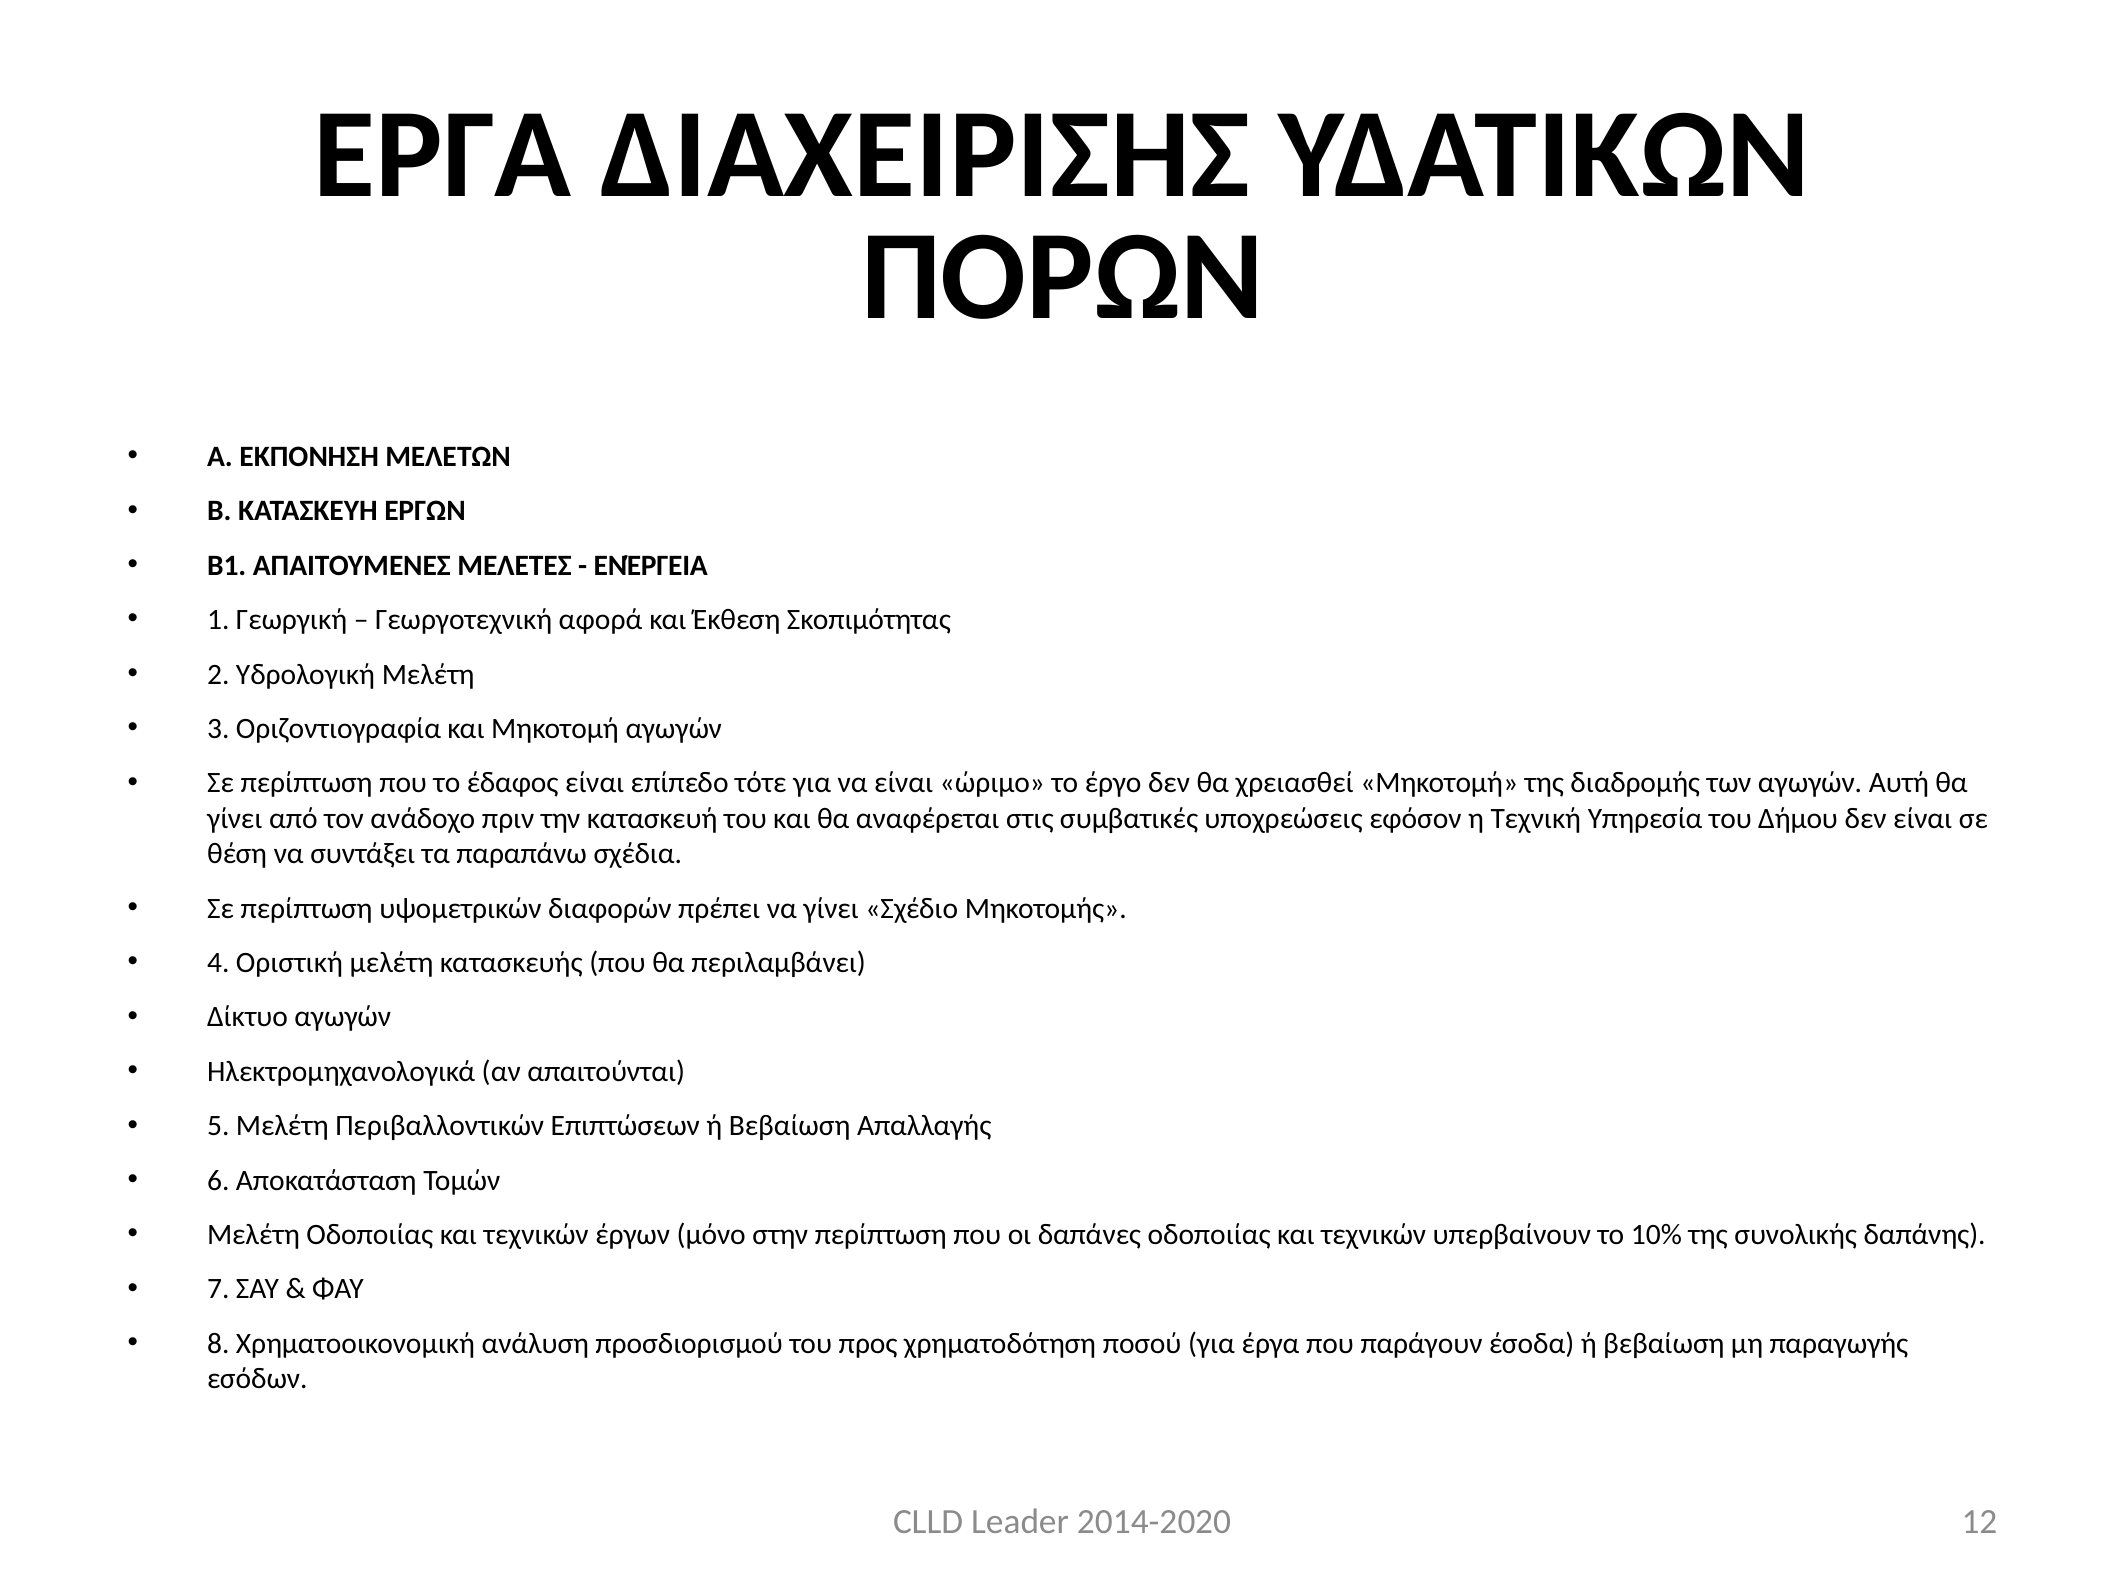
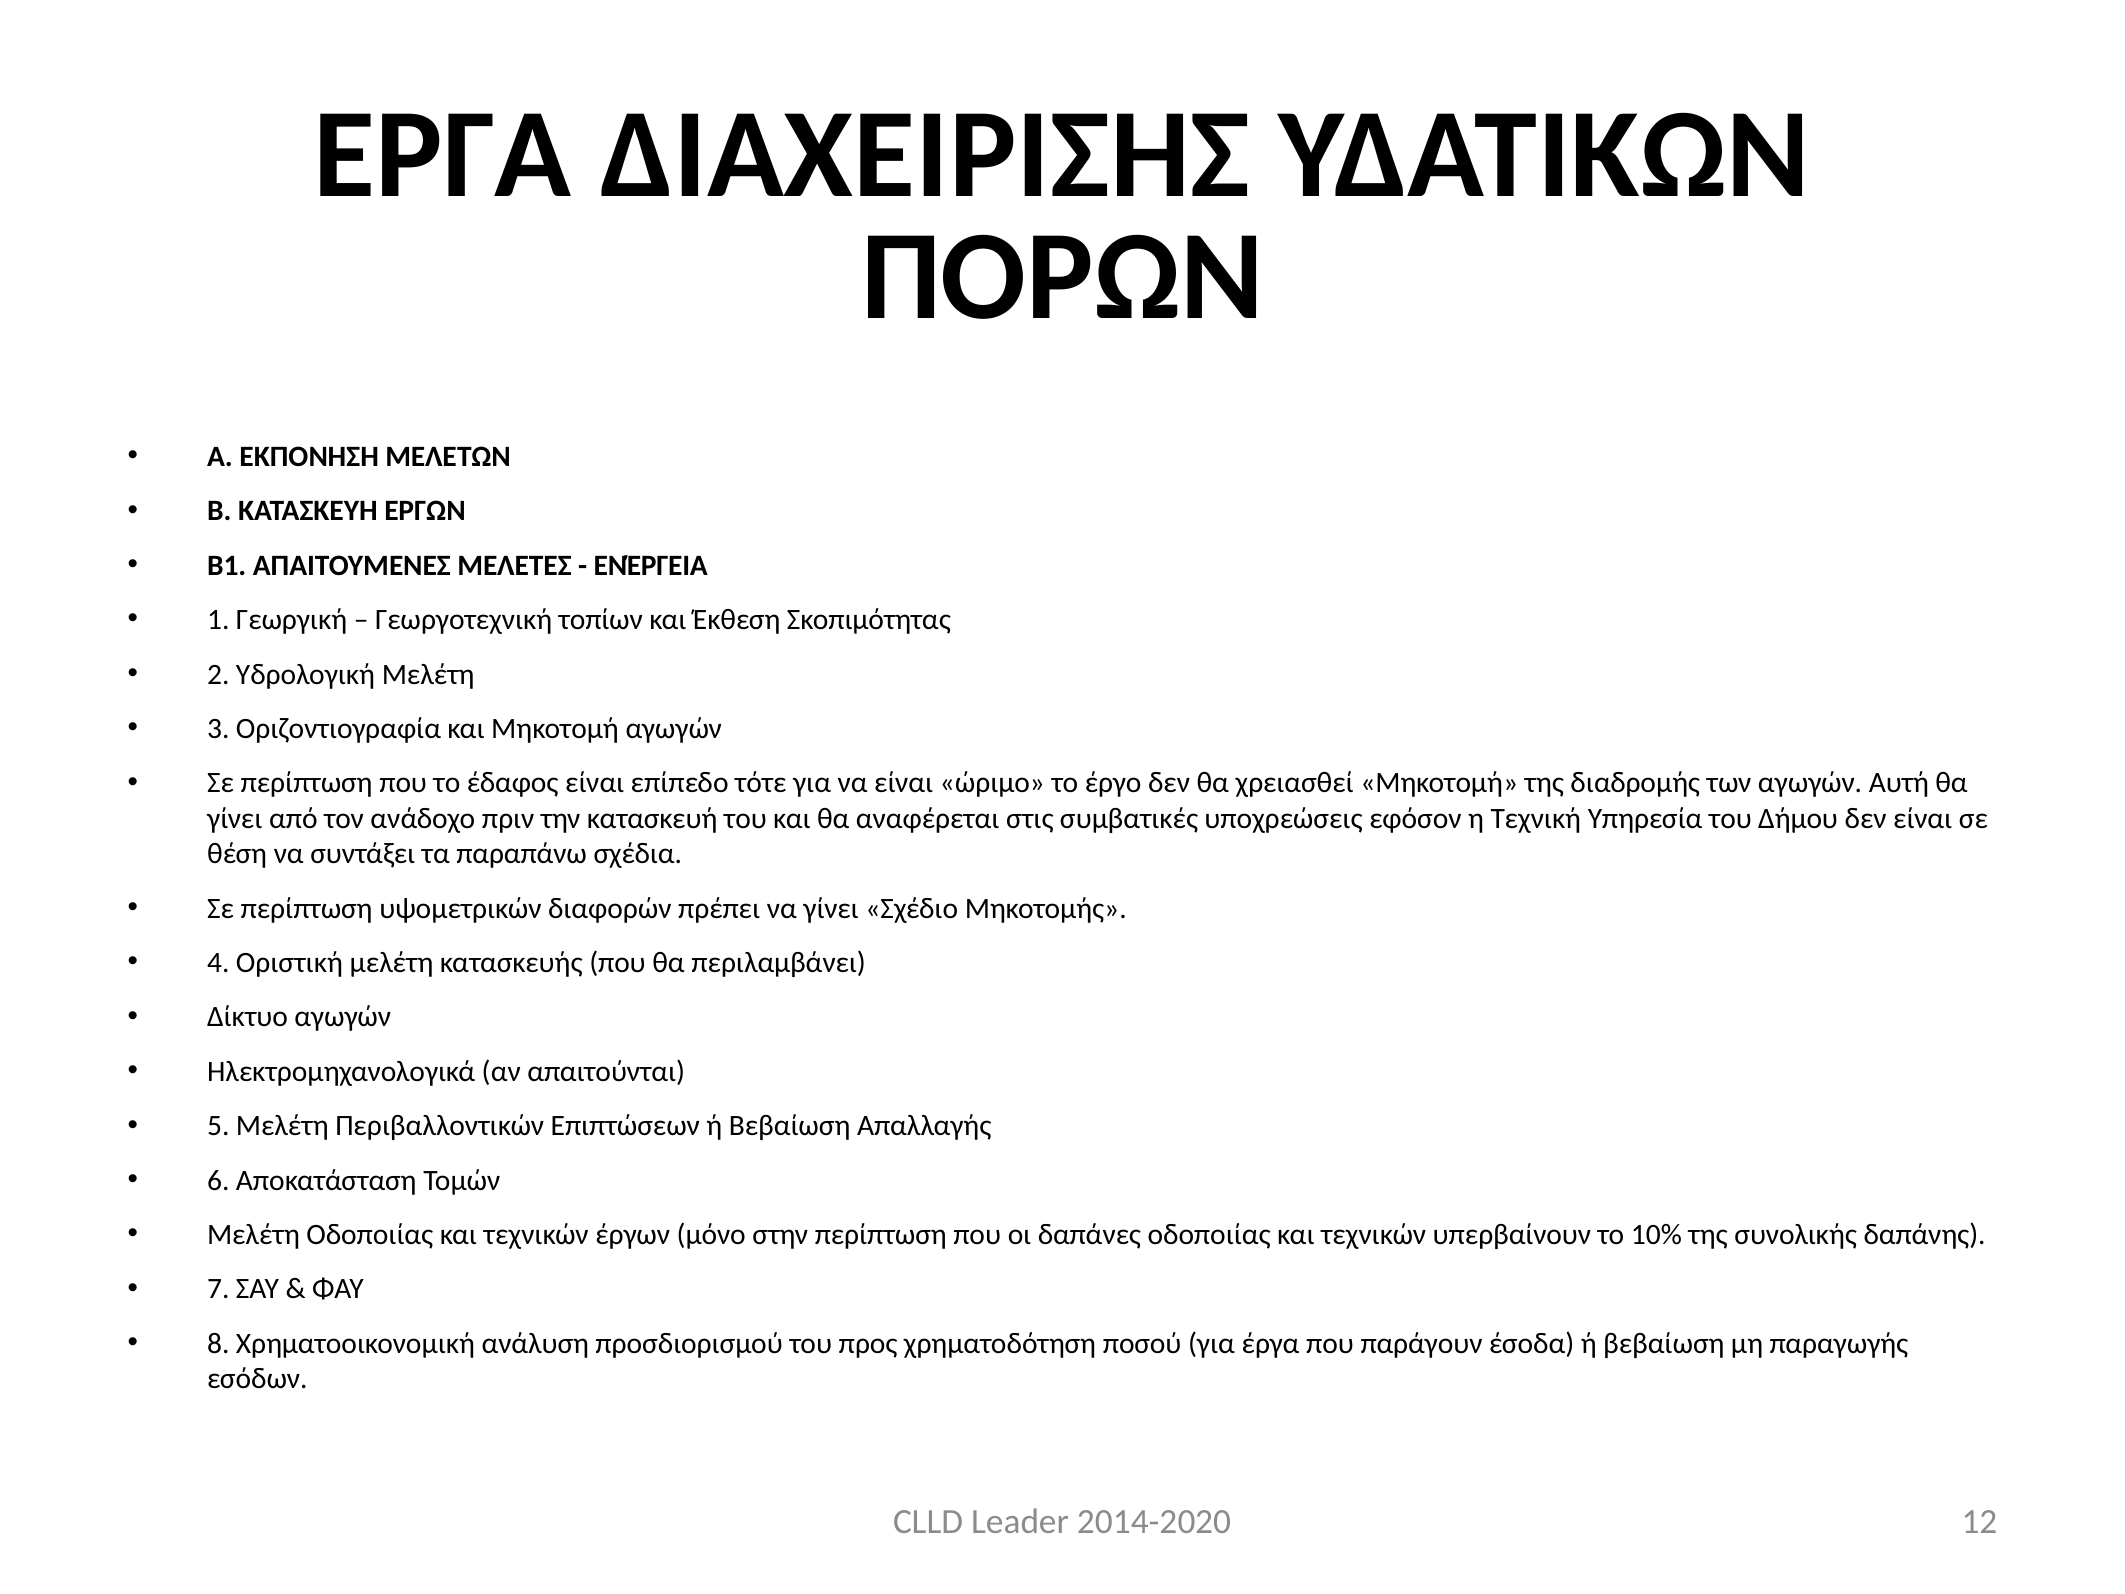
αφορά: αφορά -> τοπίων
